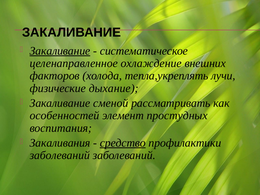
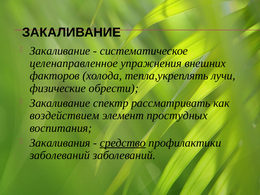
Закаливание at (60, 51) underline: present -> none
охлаждение: охлаждение -> упражнения
дыхание: дыхание -> обрести
сменой: сменой -> спектр
особенностей: особенностей -> воздействием
